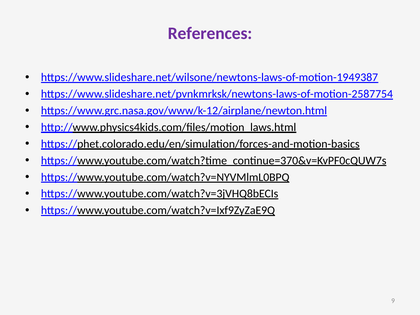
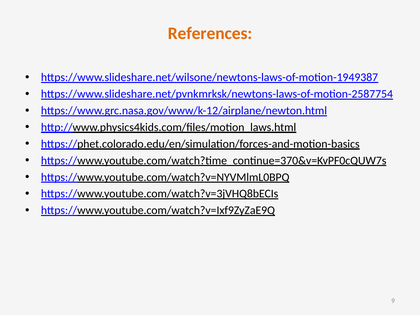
References colour: purple -> orange
